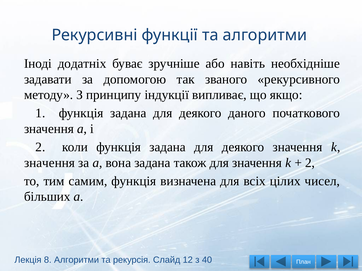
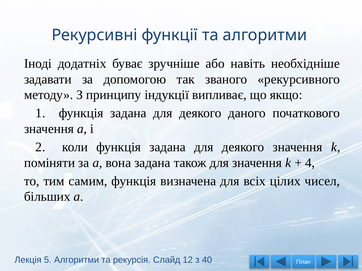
значення at (49, 163): значення -> поміняти
2 at (310, 163): 2 -> 4
8: 8 -> 5
